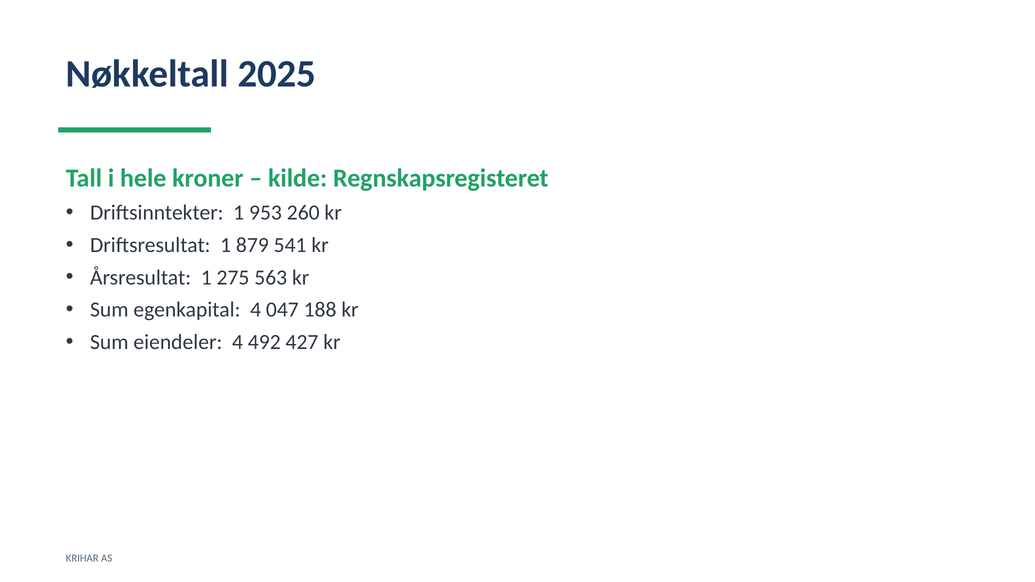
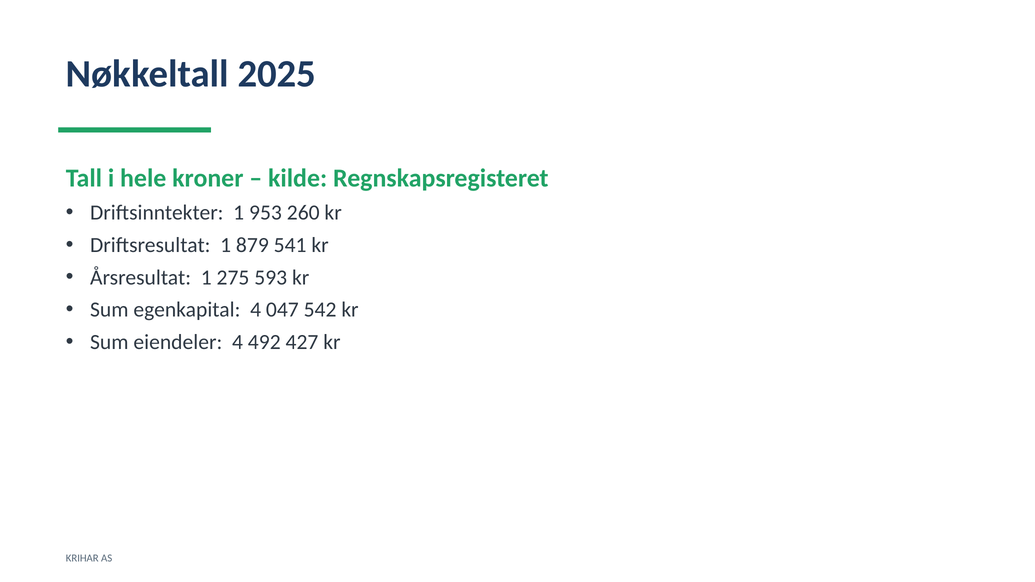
563: 563 -> 593
188: 188 -> 542
